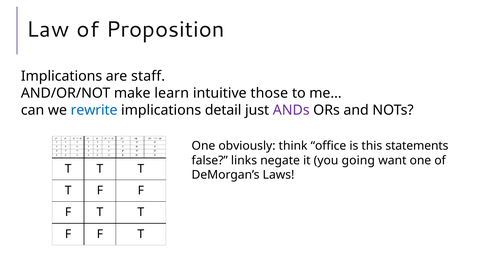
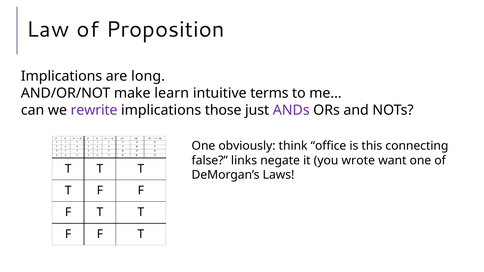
staff: staff -> long
those: those -> terms
rewrite colour: blue -> purple
detail: detail -> those
statements: statements -> connecting
going: going -> wrote
